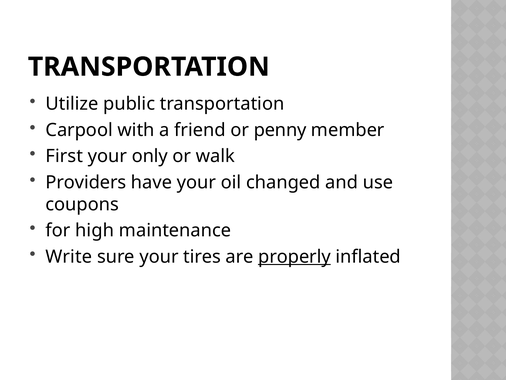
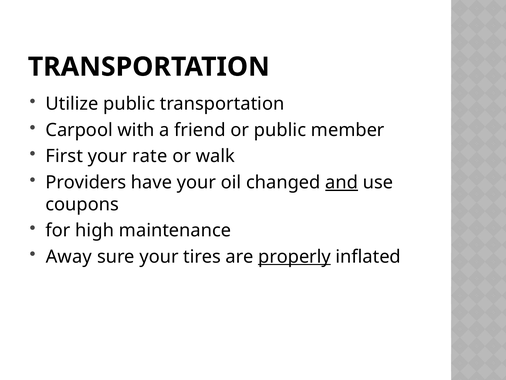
or penny: penny -> public
only: only -> rate
and underline: none -> present
Write: Write -> Away
